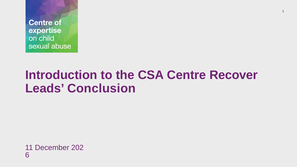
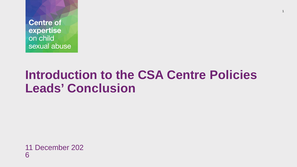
Recover: Recover -> Policies
